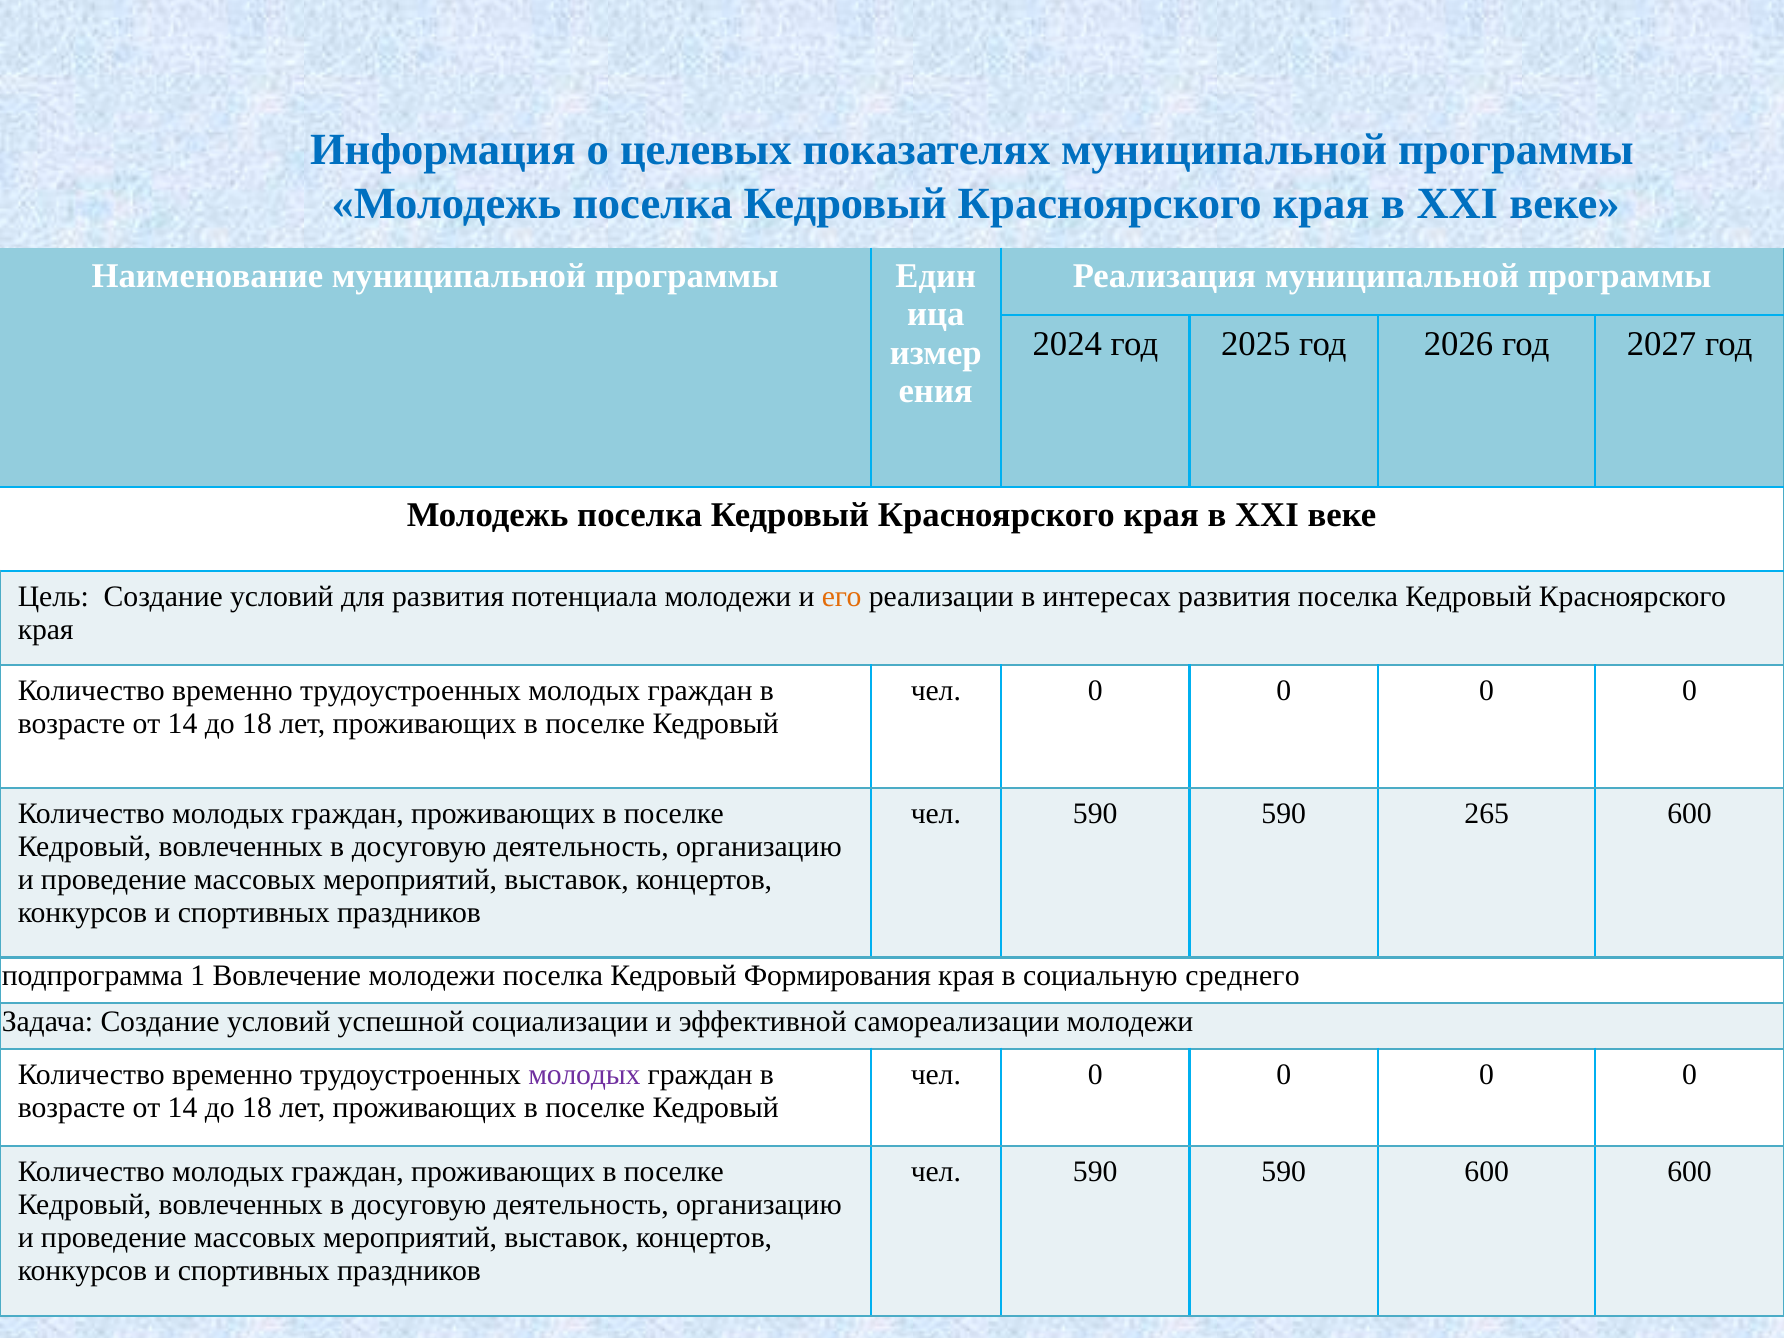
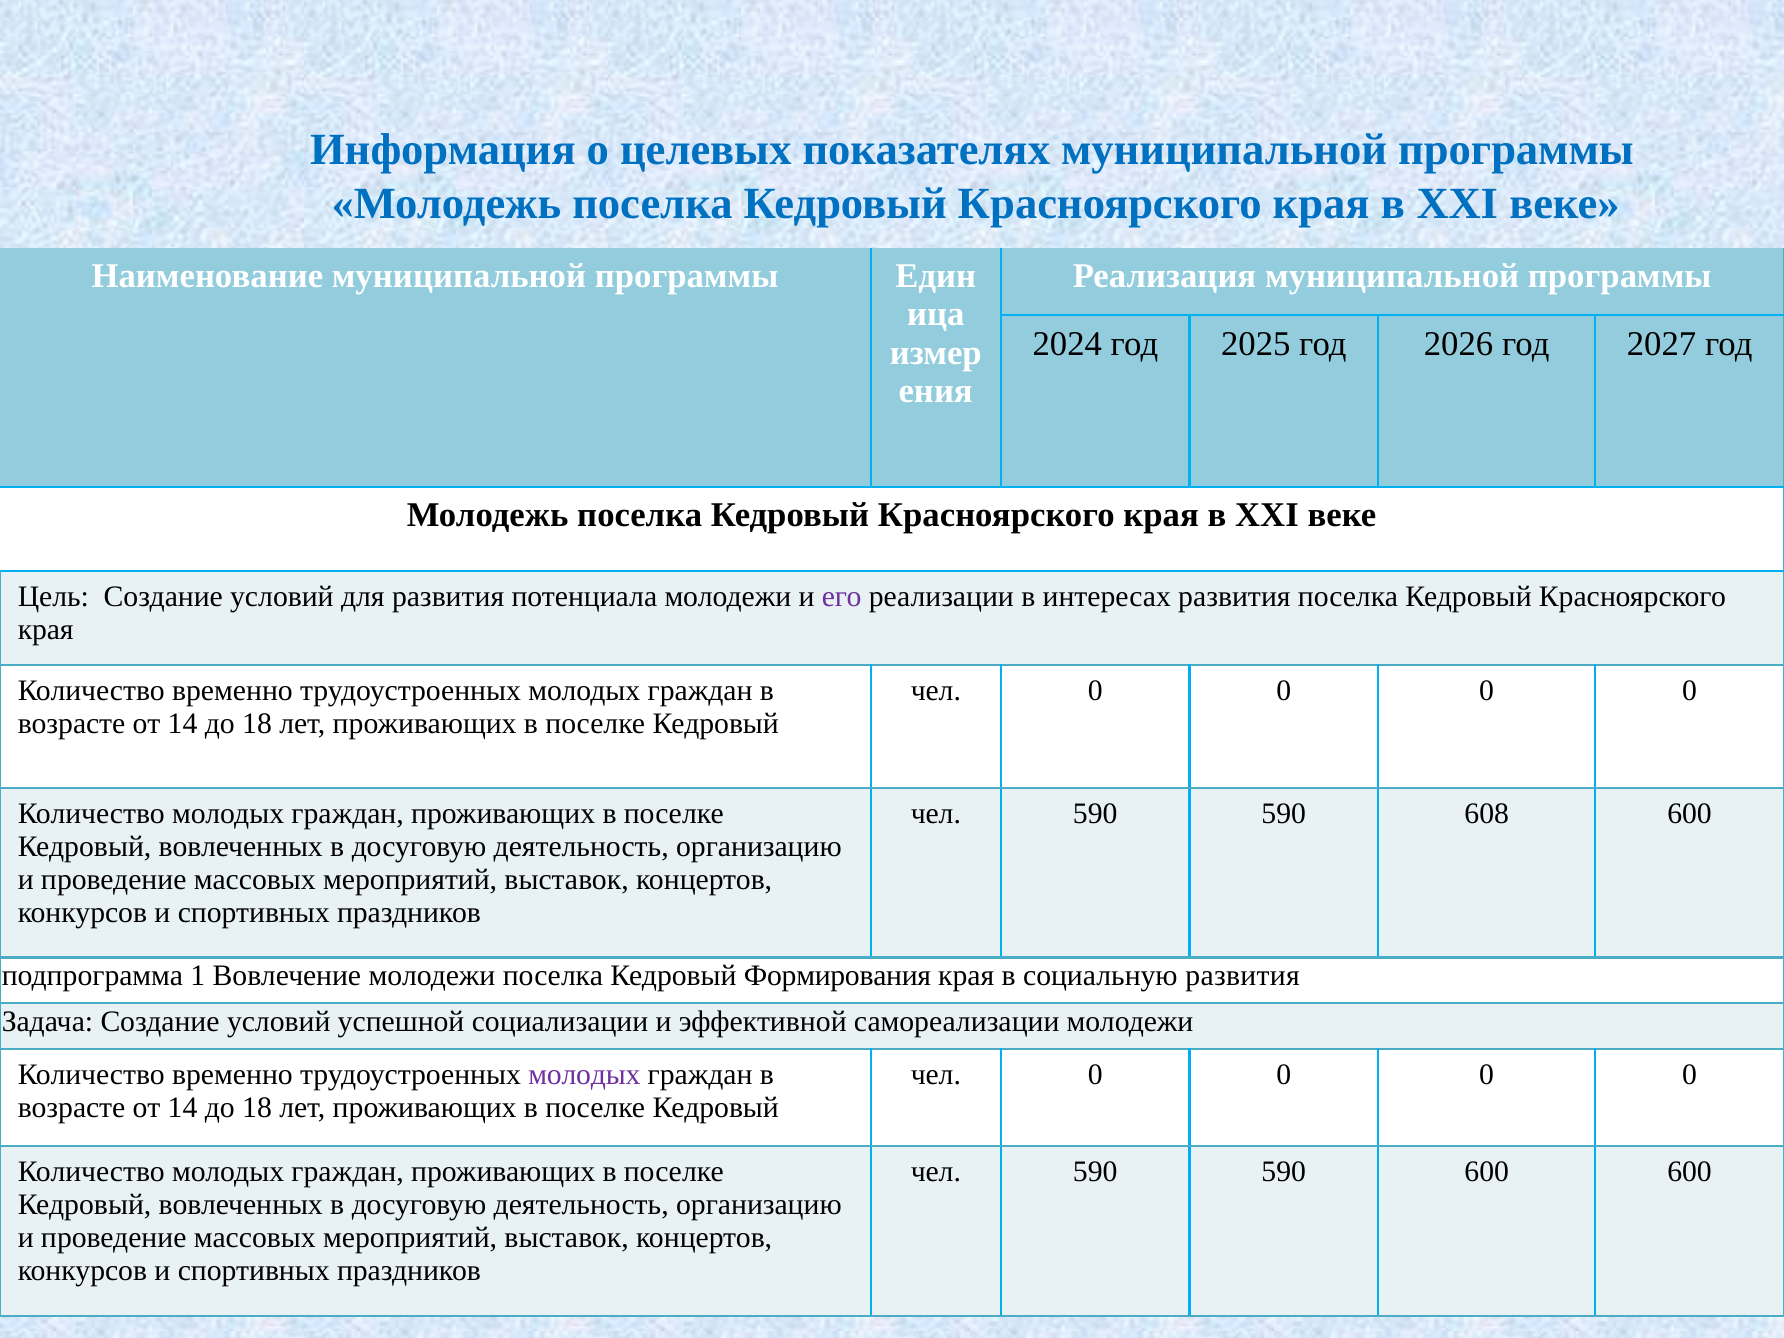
его colour: orange -> purple
265: 265 -> 608
социальную среднего: среднего -> развития
